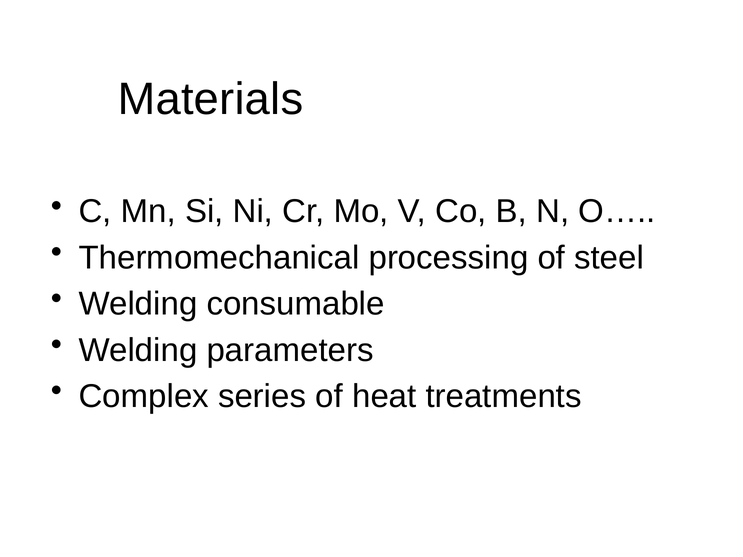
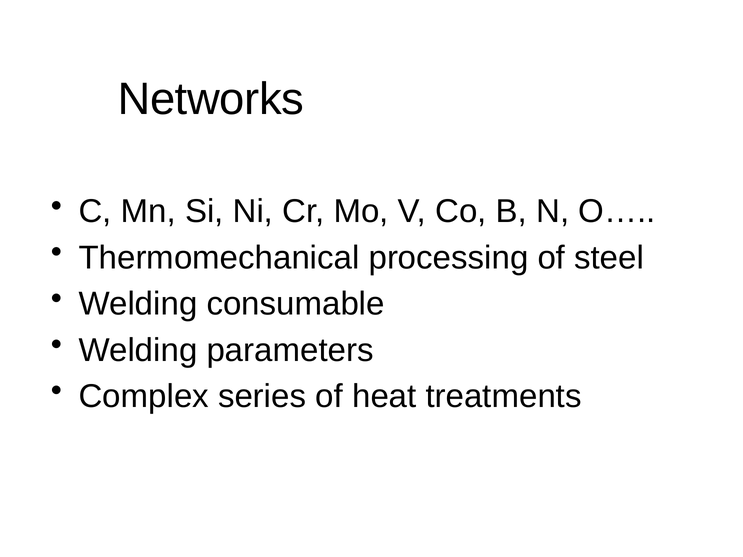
Materials: Materials -> Networks
